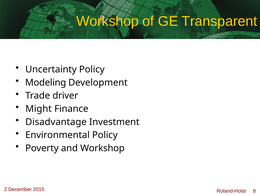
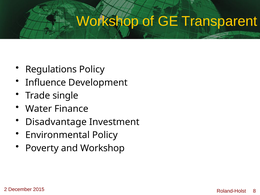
Uncertainty: Uncertainty -> Regulations
Modeling: Modeling -> Influence
driver: driver -> single
Might: Might -> Water
